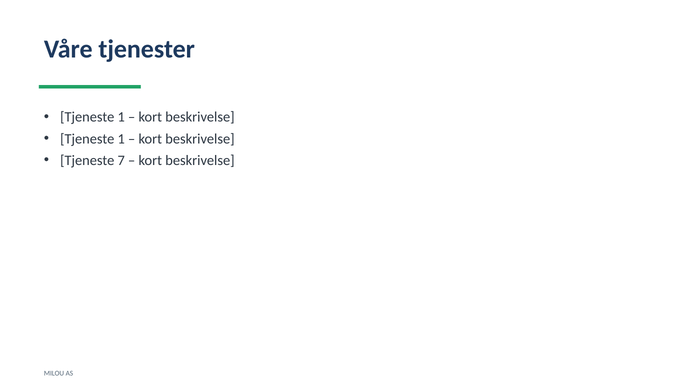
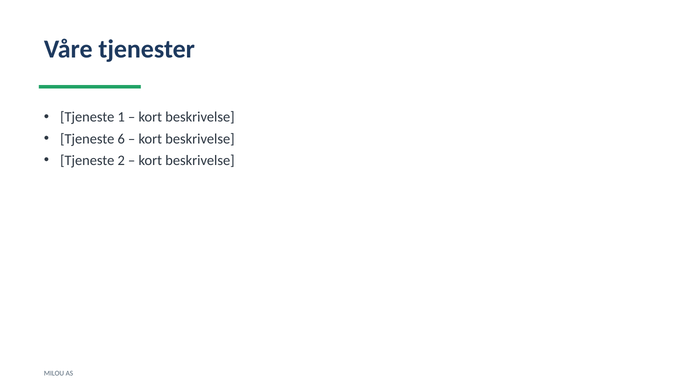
1 at (121, 139): 1 -> 6
7: 7 -> 2
